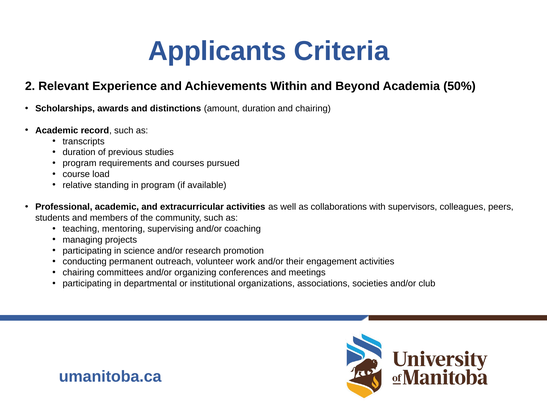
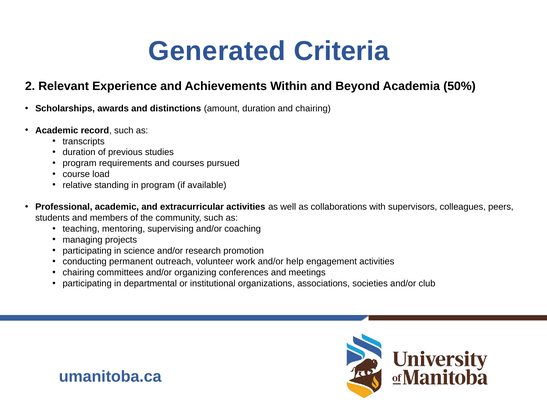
Applicants: Applicants -> Generated
their: their -> help
